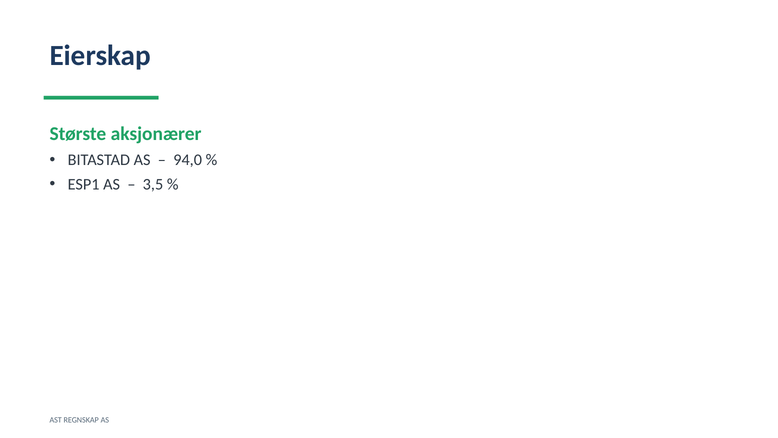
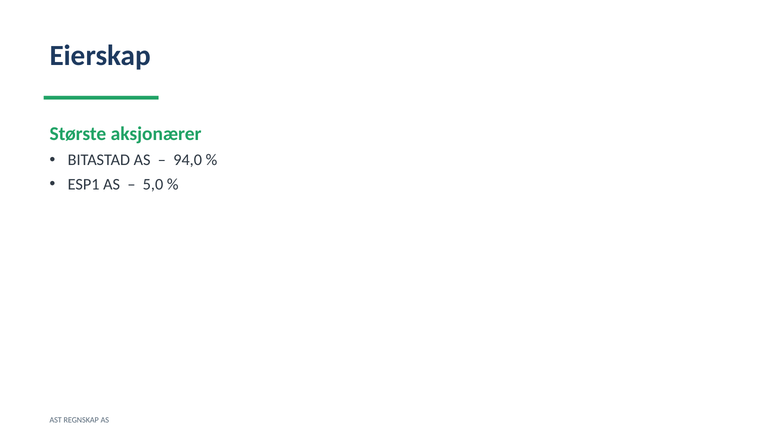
3,5: 3,5 -> 5,0
